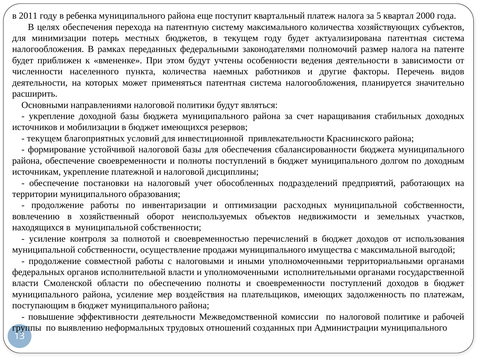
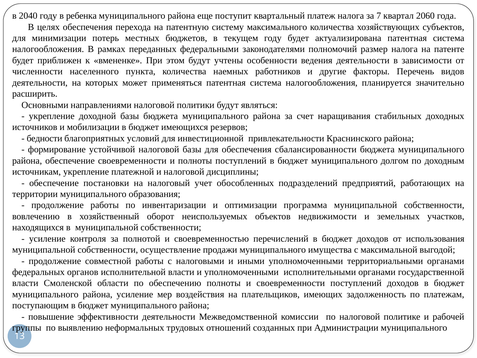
2011: 2011 -> 2040
5: 5 -> 7
2000: 2000 -> 2060
текущем at (44, 138): текущем -> бедности
расходных: расходных -> программа
